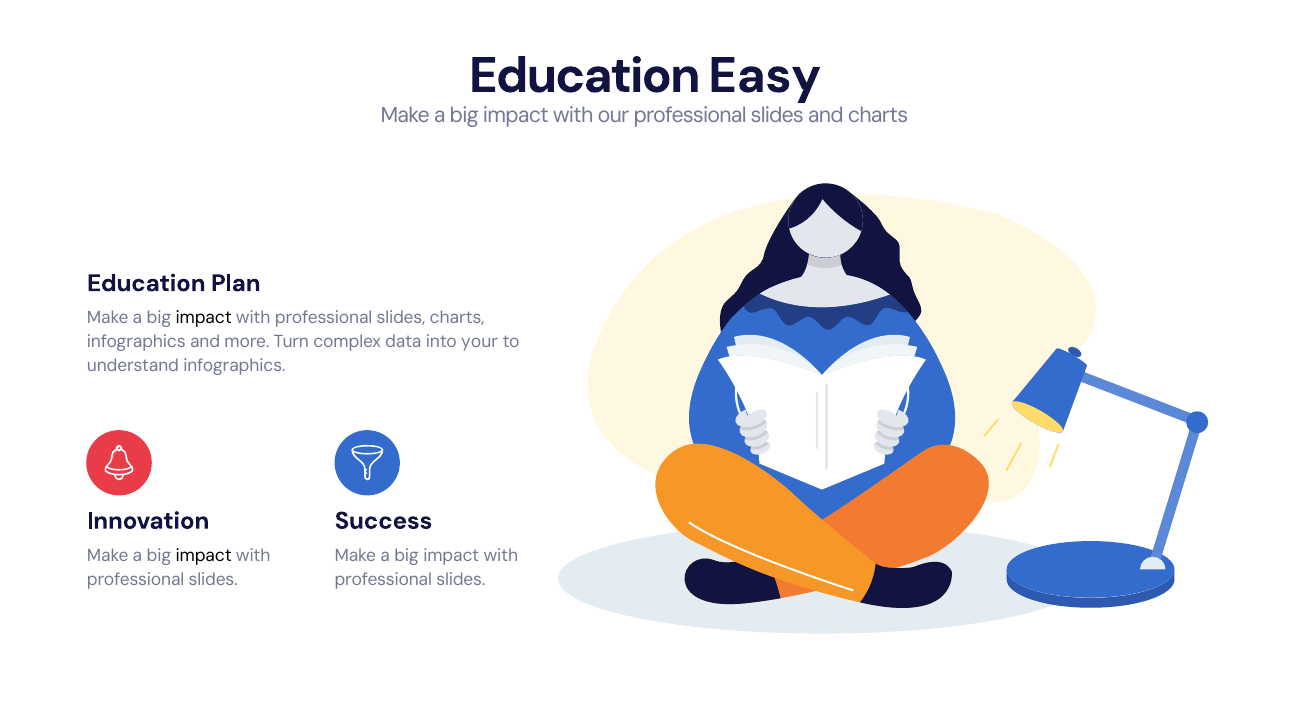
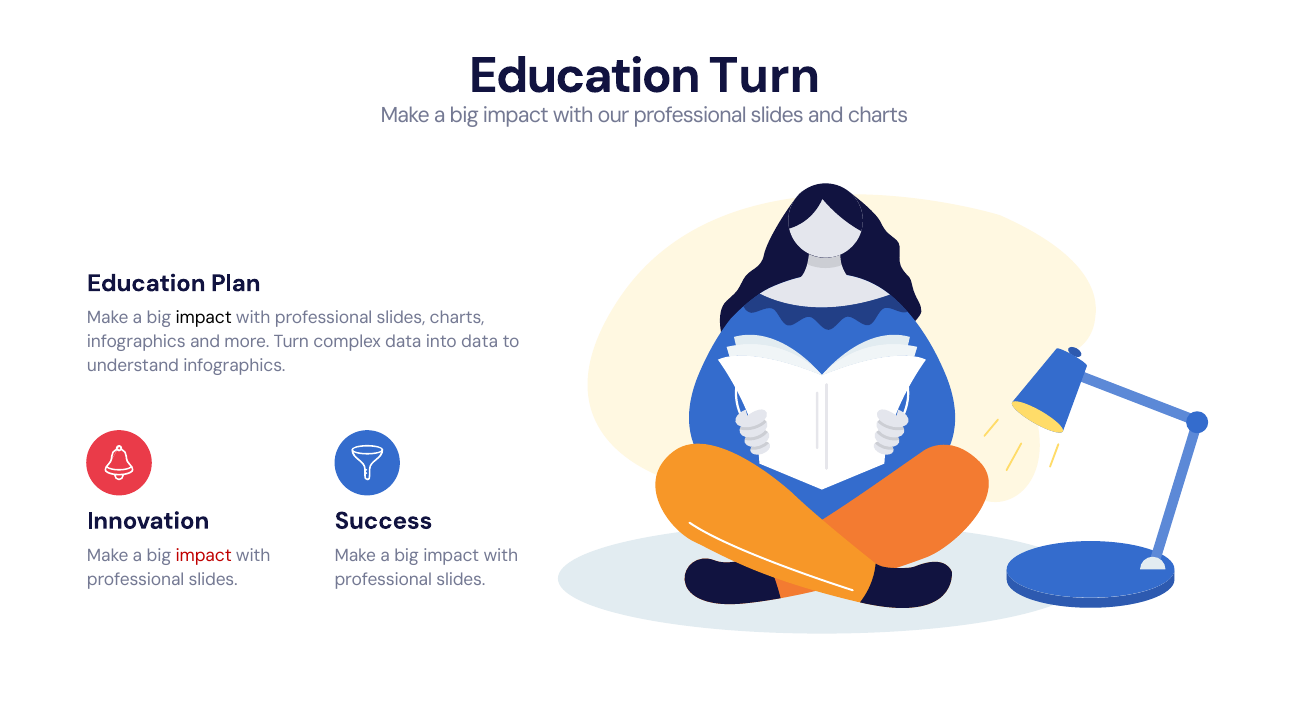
Education Easy: Easy -> Turn
into your: your -> data
impact at (204, 556) colour: black -> red
